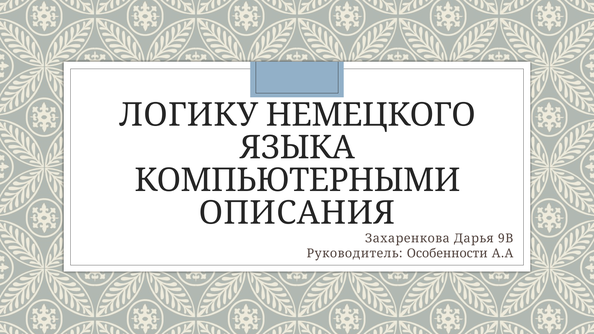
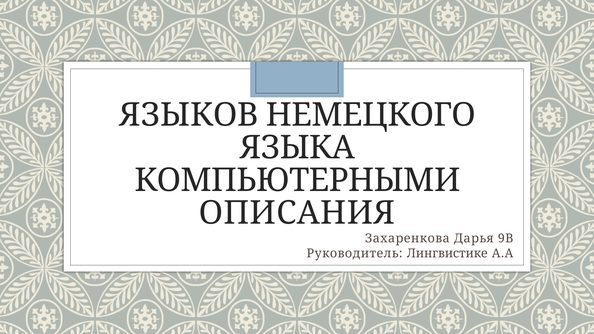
ЛОГИКУ: ЛОГИКУ -> ЯЗЫКОВ
Особенности: Особенности -> Лингвистике
